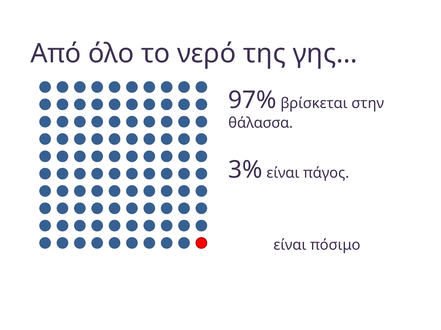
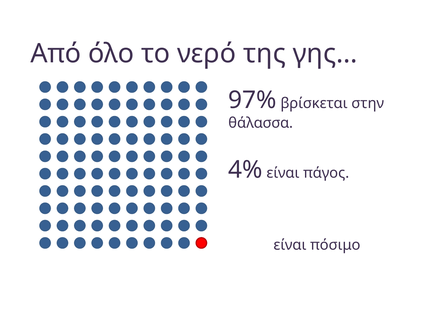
3%: 3% -> 4%
